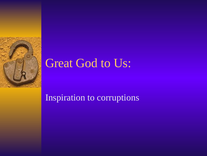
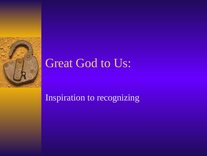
corruptions: corruptions -> recognizing
